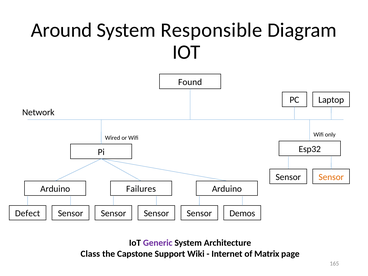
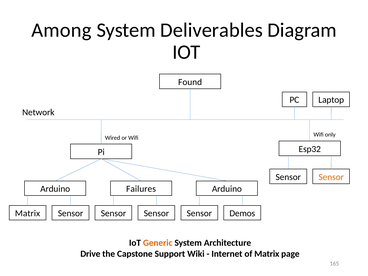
Around: Around -> Among
Responsible: Responsible -> Deliverables
Defect at (28, 213): Defect -> Matrix
Generic colour: purple -> orange
Class: Class -> Drive
